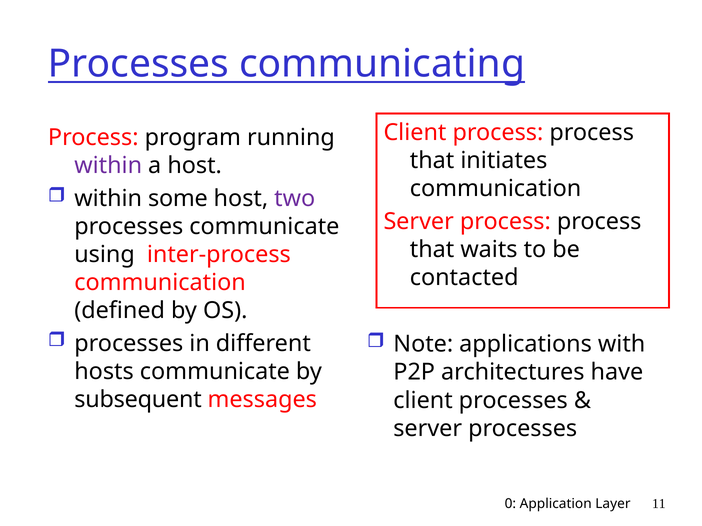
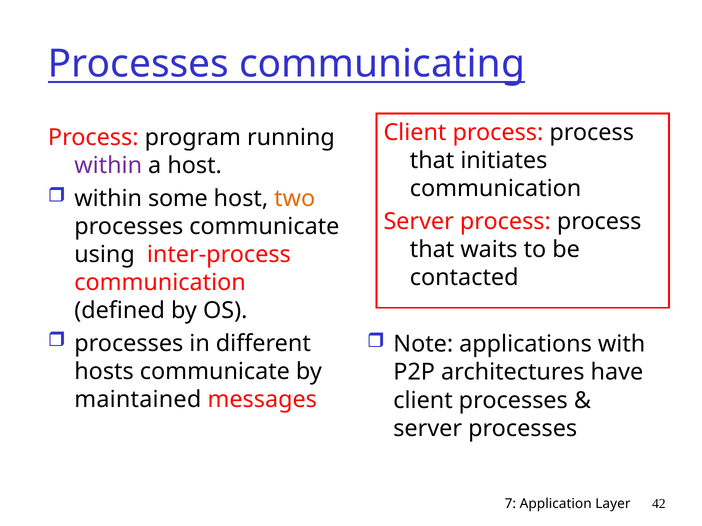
two colour: purple -> orange
subsequent: subsequent -> maintained
0: 0 -> 7
11: 11 -> 42
